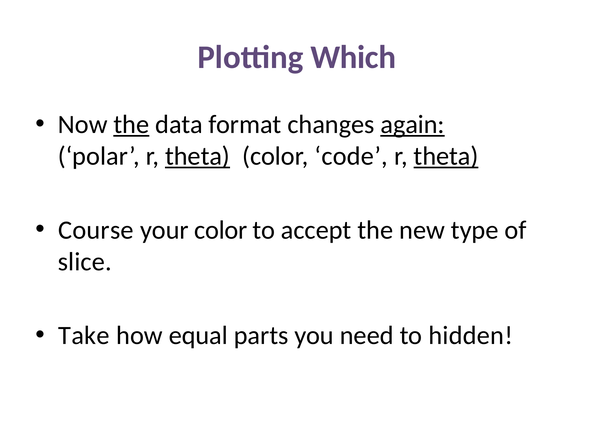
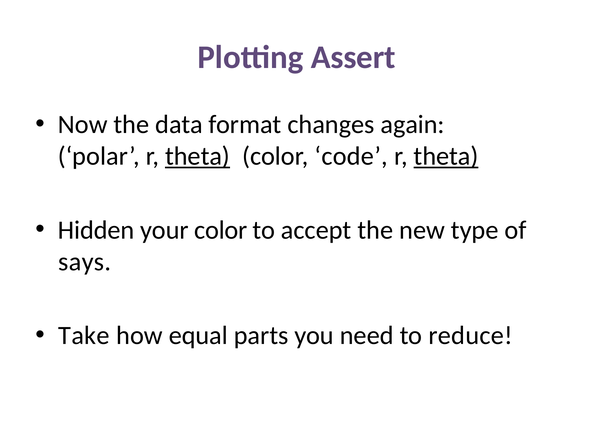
Which: Which -> Assert
the at (131, 124) underline: present -> none
again underline: present -> none
Course: Course -> Hidden
slice: slice -> says
hidden: hidden -> reduce
